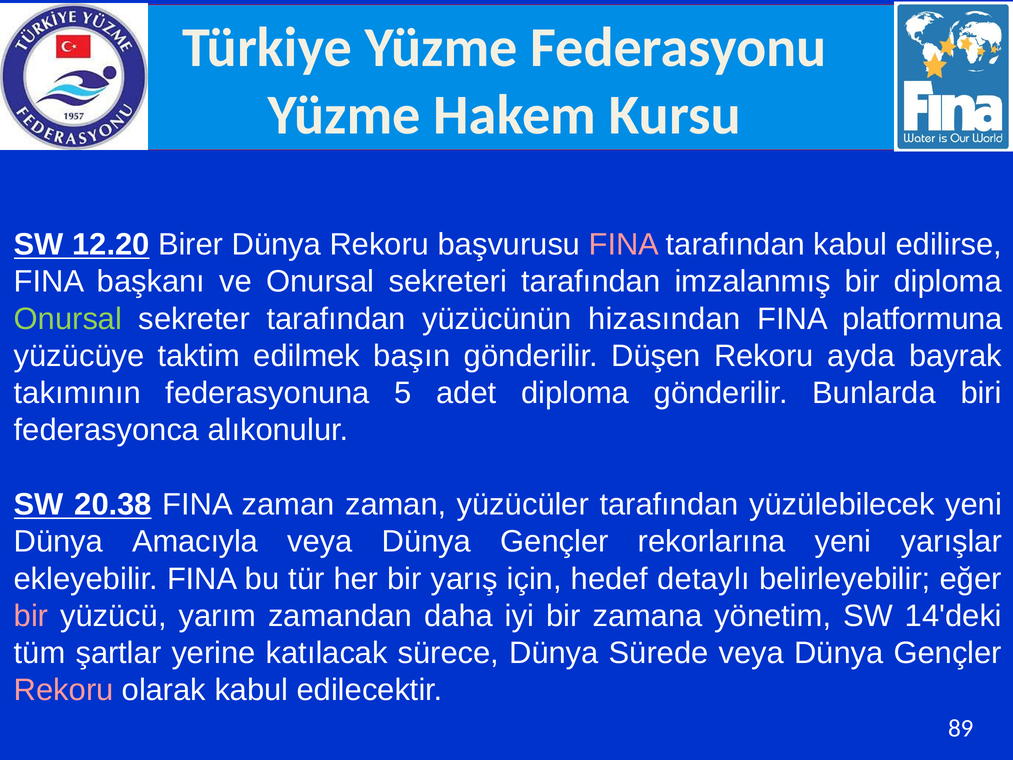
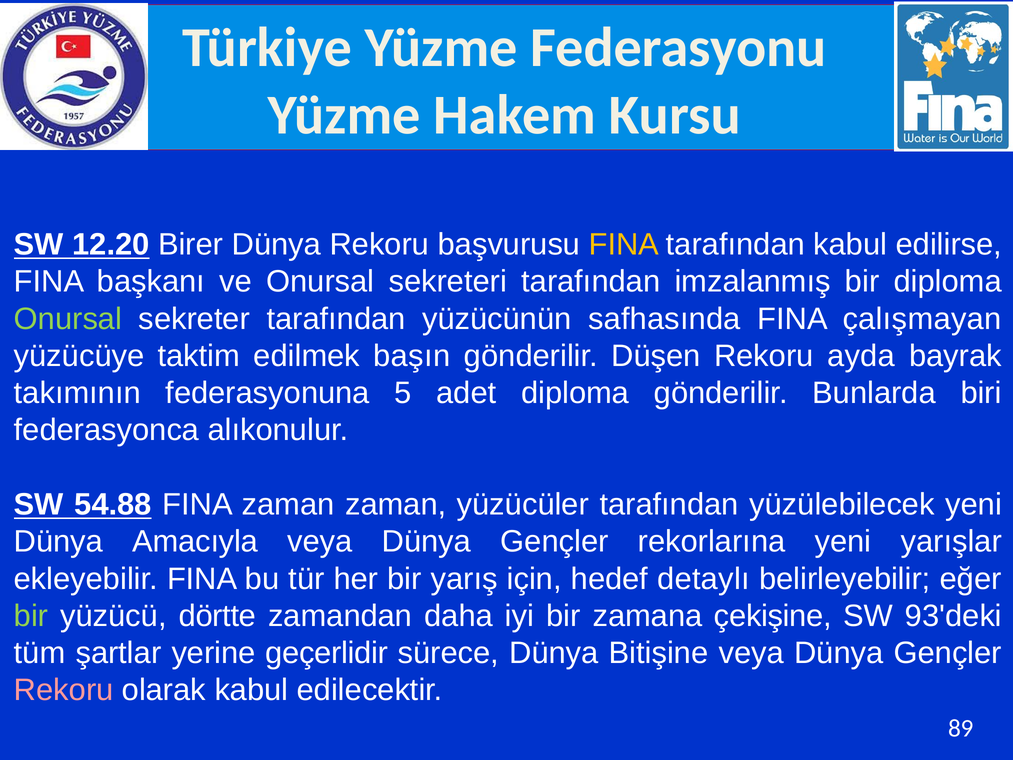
FINA at (624, 244) colour: pink -> yellow
hizasından: hizasından -> safhasında
platformuna: platformuna -> çalışmayan
20.38: 20.38 -> 54.88
bir at (31, 616) colour: pink -> light green
yarım: yarım -> dörtte
yönetim: yönetim -> çekişine
14'deki: 14'deki -> 93'deki
katılacak: katılacak -> geçerlidir
Sürede: Sürede -> Bitişine
